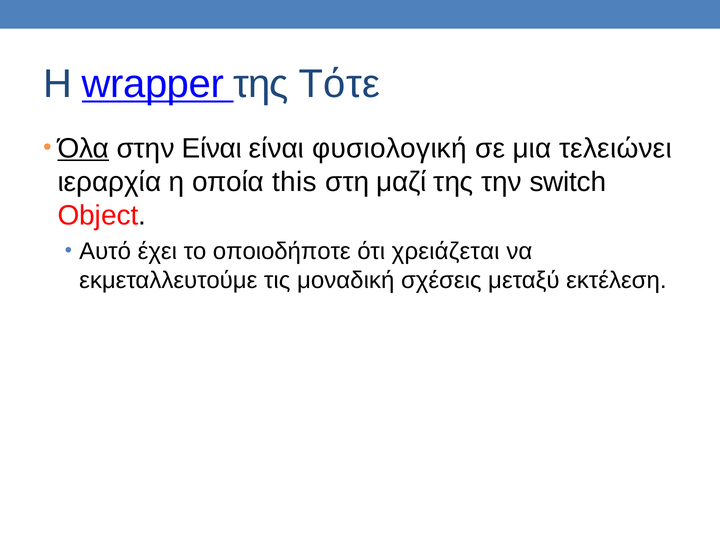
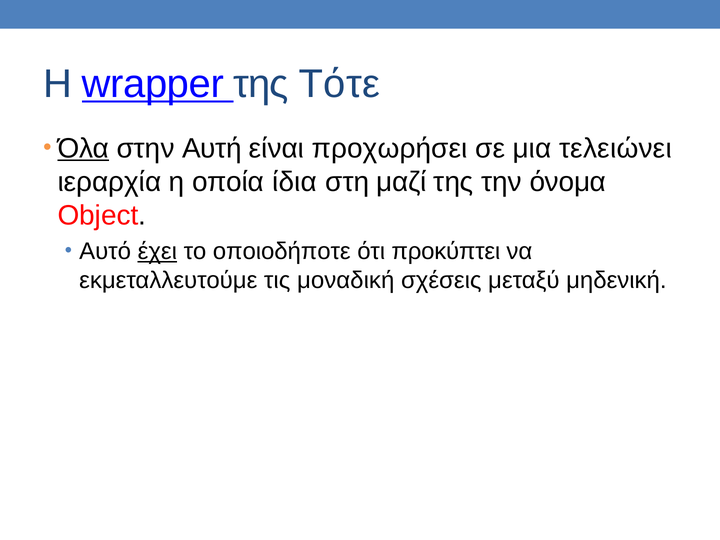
στην Είναι: Είναι -> Αυτή
φυσιολογική: φυσιολογική -> προχωρήσει
this: this -> ίδια
switch: switch -> όνομα
έχει underline: none -> present
χρειάζεται: χρειάζεται -> προκύπτει
εκτέλεση: εκτέλεση -> μηδενική
